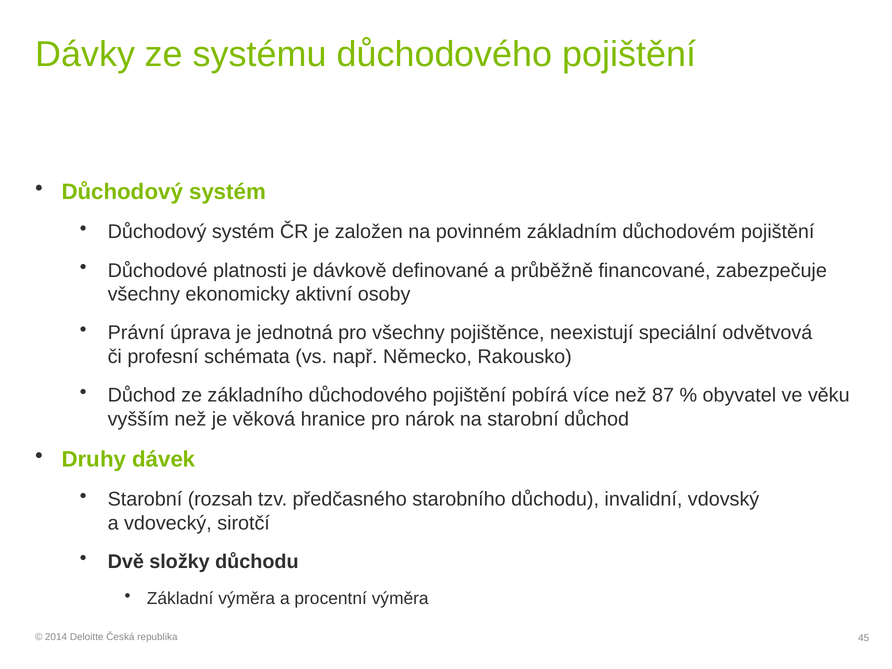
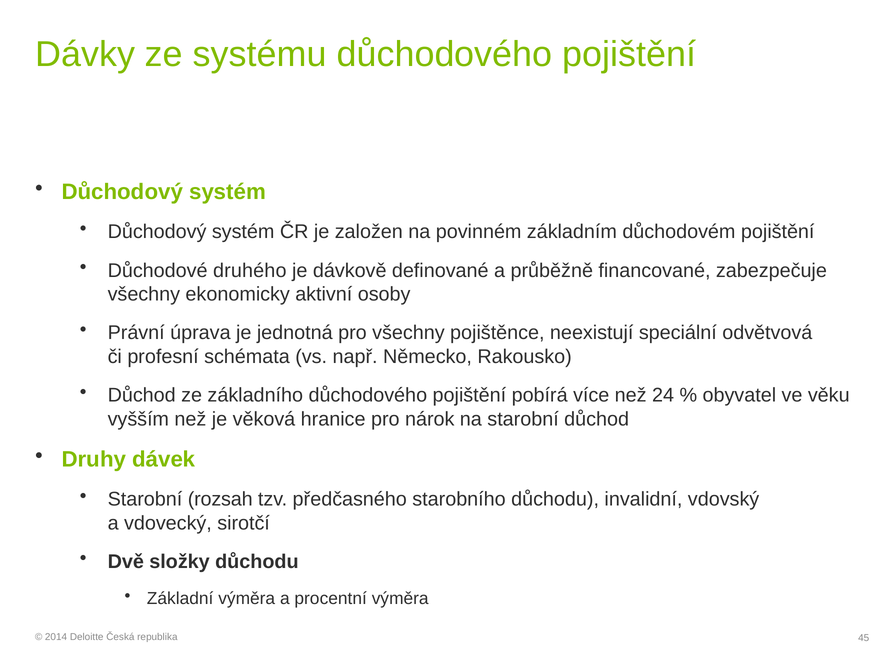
platnosti: platnosti -> druhého
87: 87 -> 24
